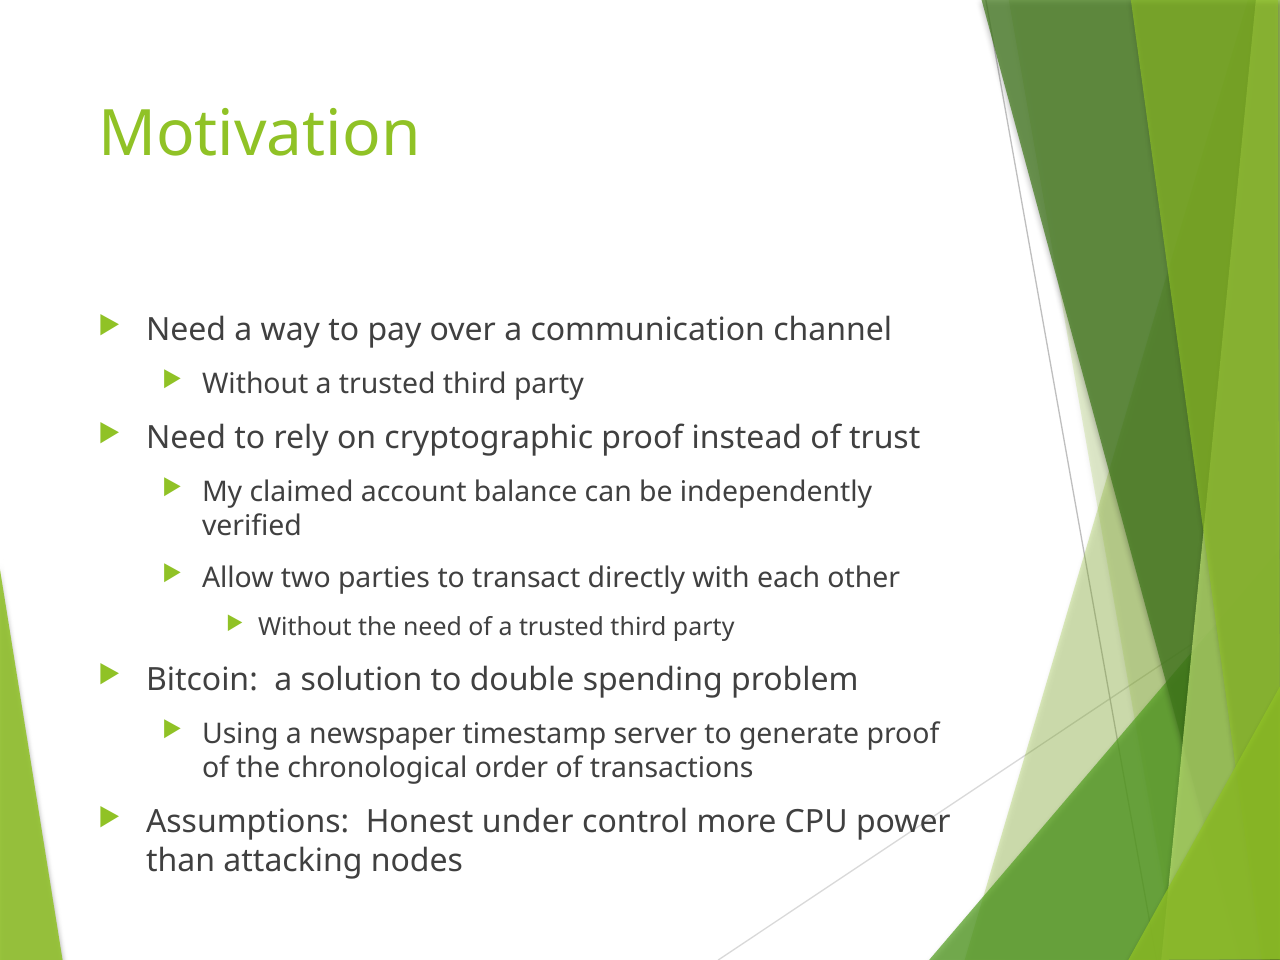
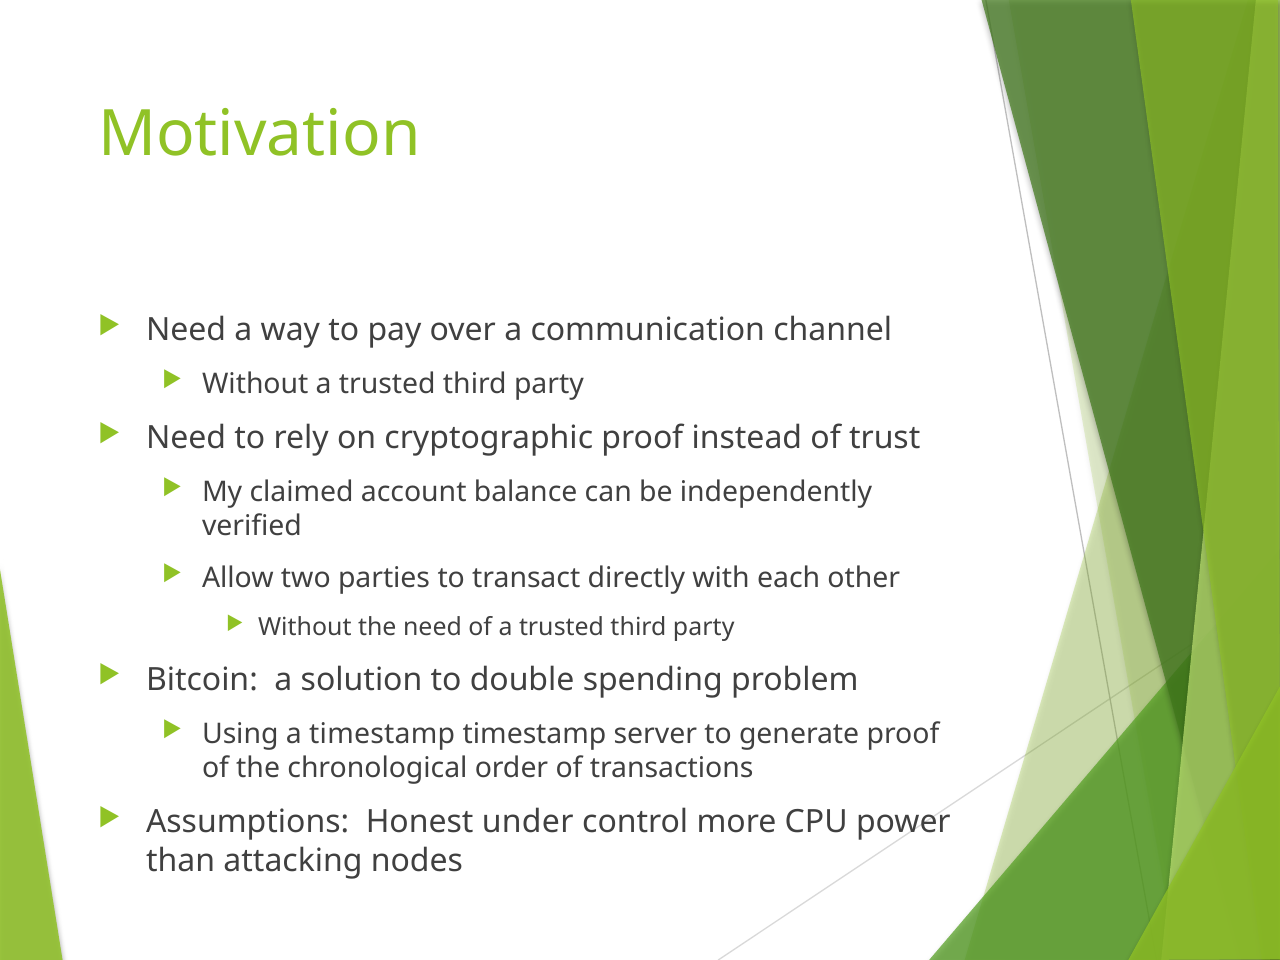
a newspaper: newspaper -> timestamp
